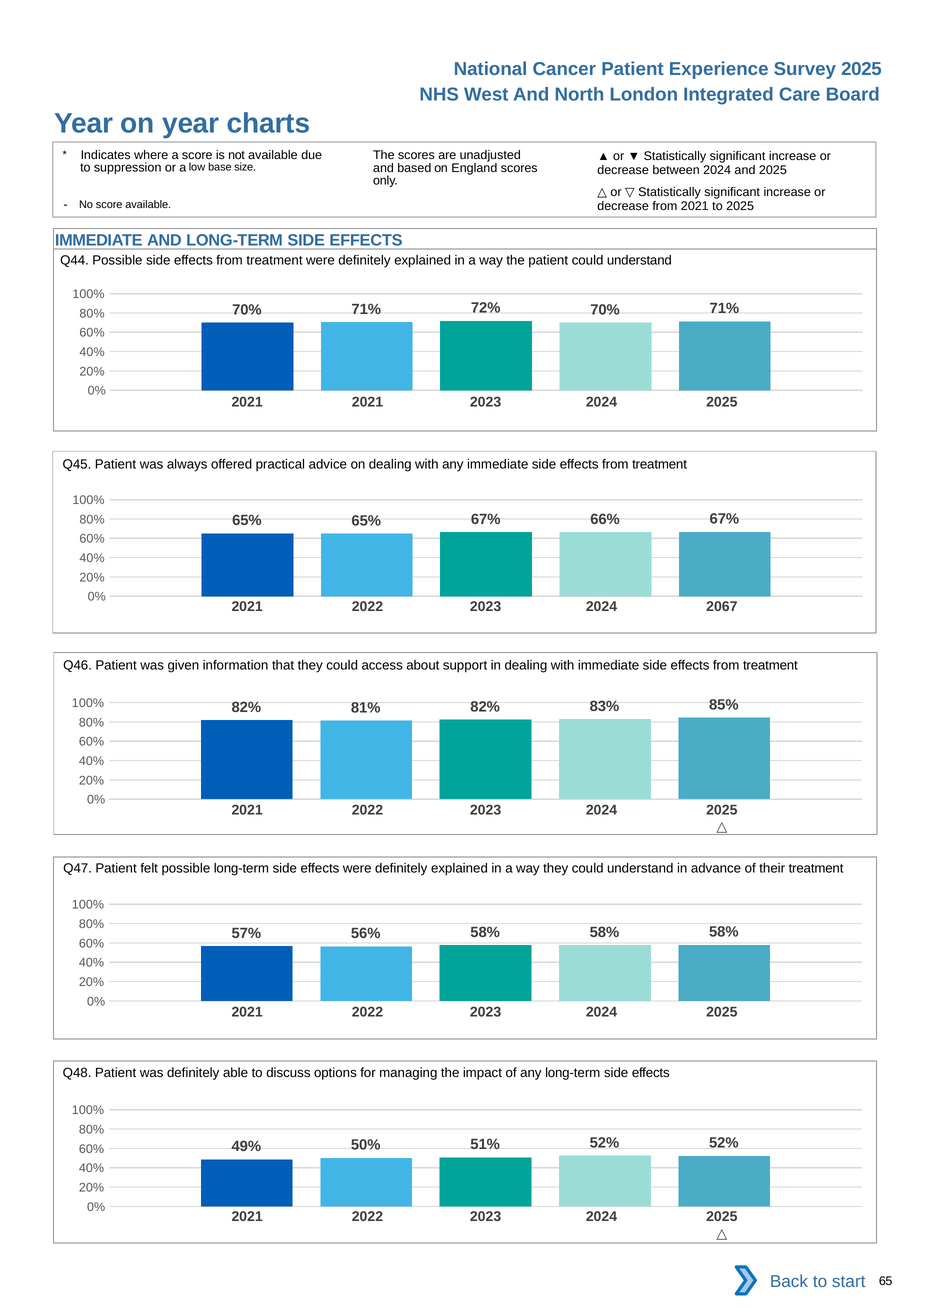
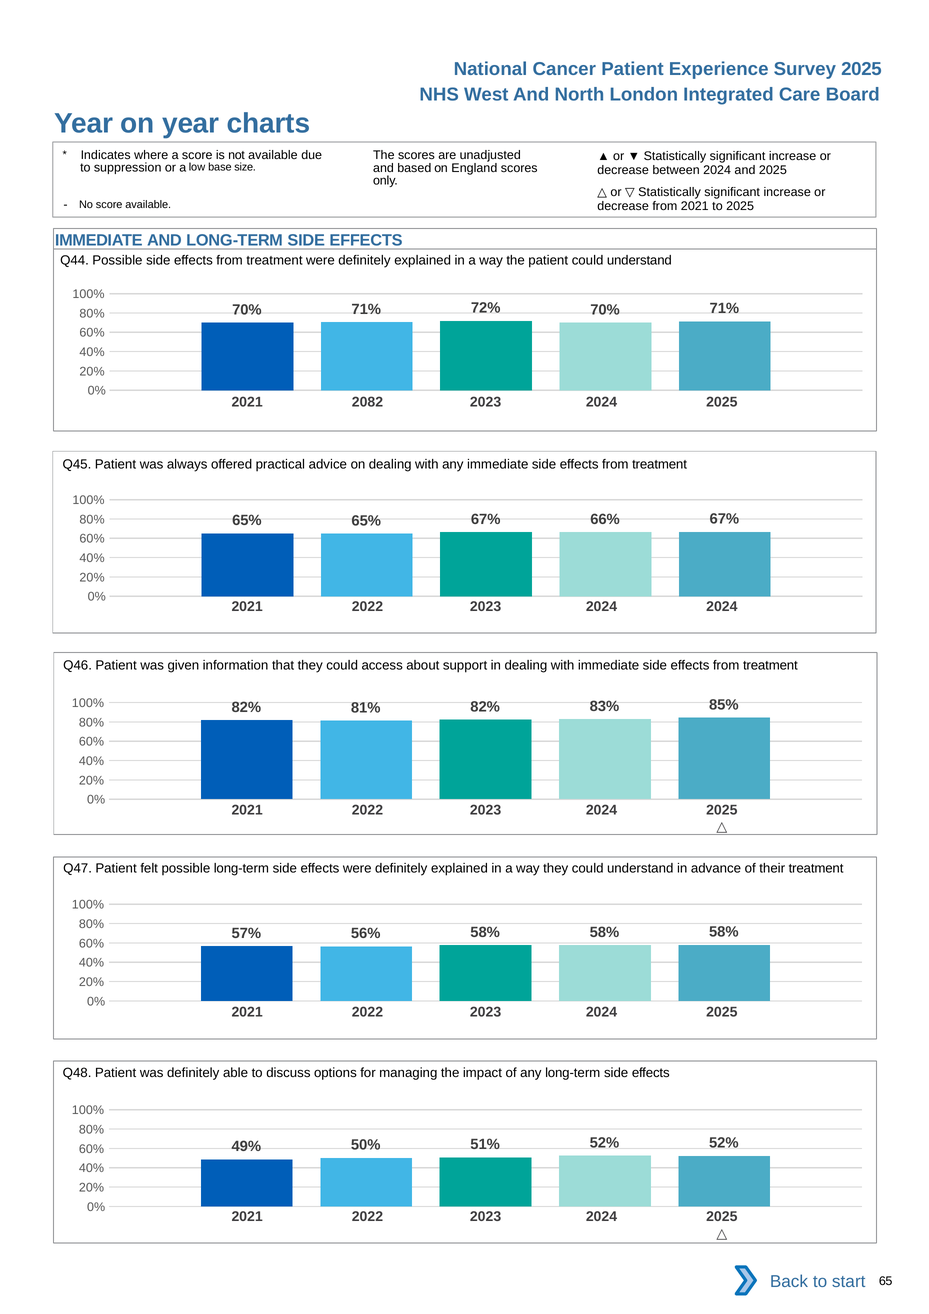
2021 2021: 2021 -> 2082
2024 2067: 2067 -> 2024
